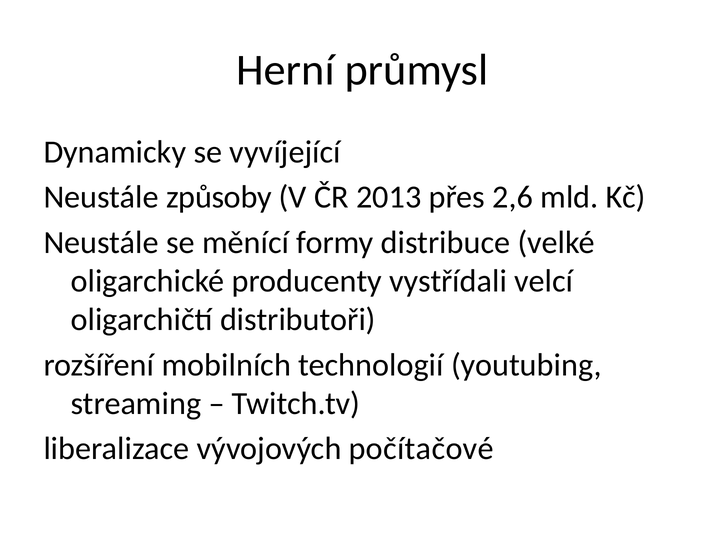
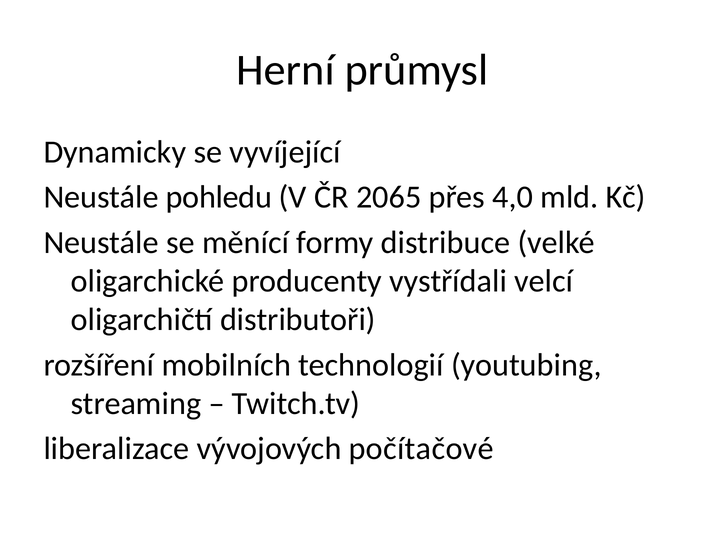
způsoby: způsoby -> pohledu
2013: 2013 -> 2065
2,6: 2,6 -> 4,0
